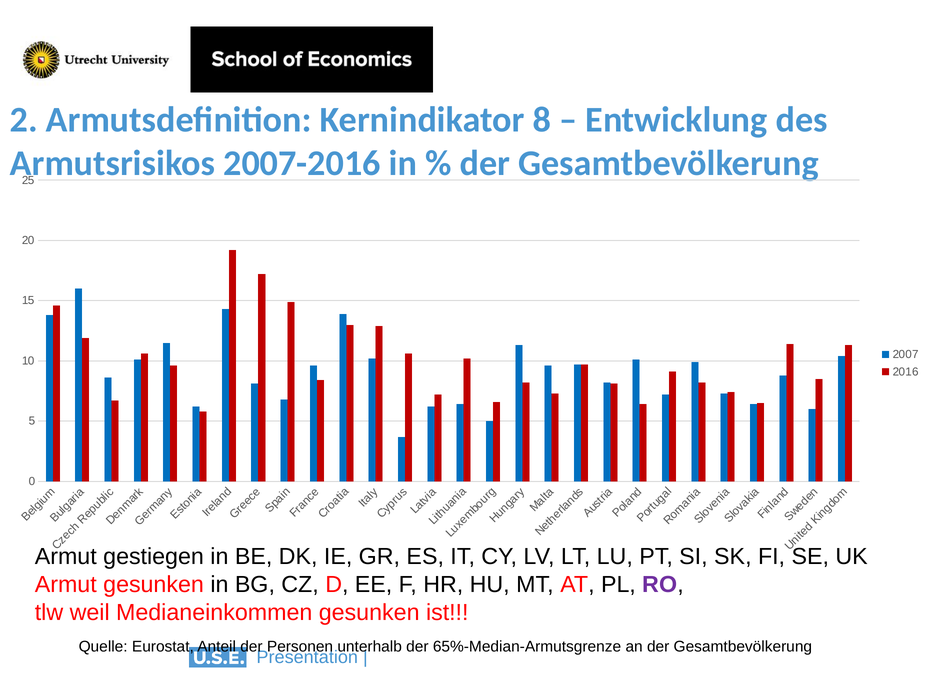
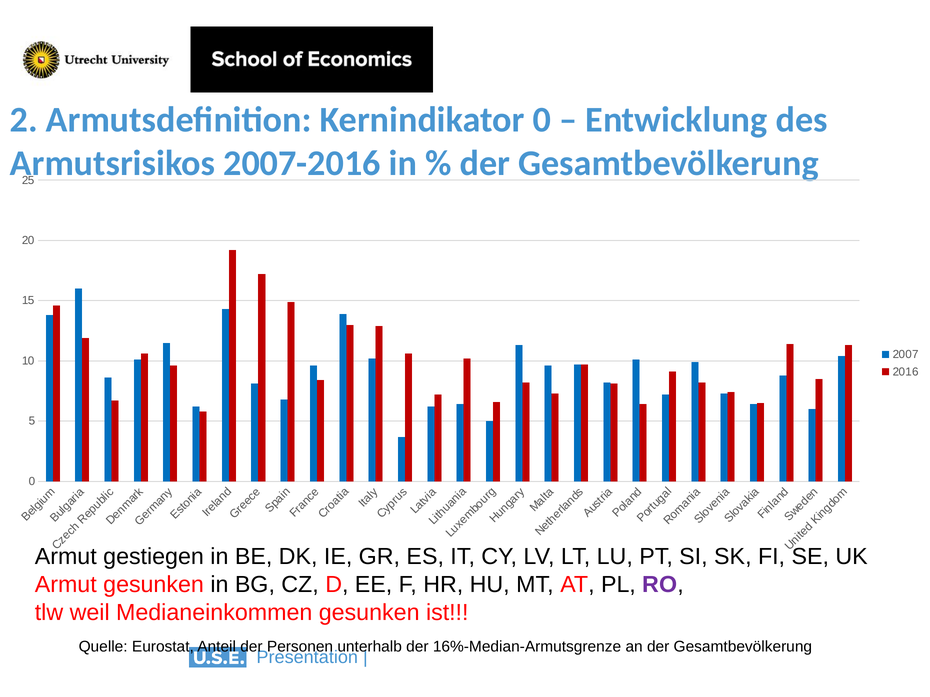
Kernindikator 8: 8 -> 0
65%-Median-Armutsgrenze: 65%-Median-Armutsgrenze -> 16%-Median-Armutsgrenze
